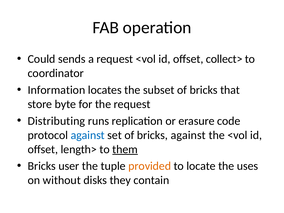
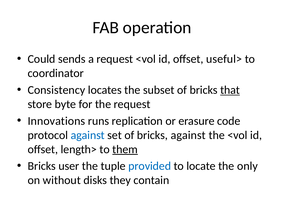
collect>: collect> -> useful>
Information: Information -> Consistency
that underline: none -> present
Distributing: Distributing -> Innovations
provided colour: orange -> blue
uses: uses -> only
